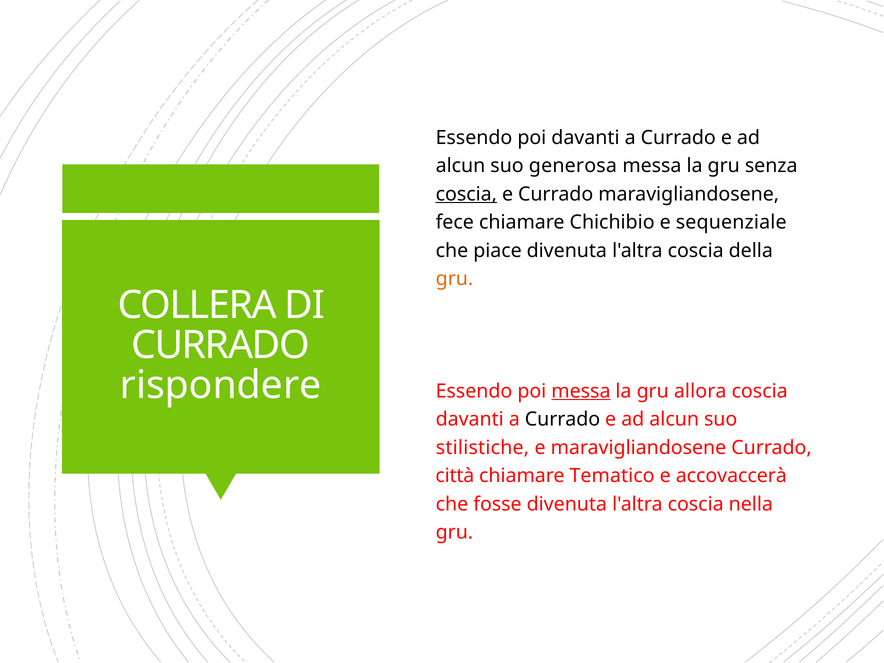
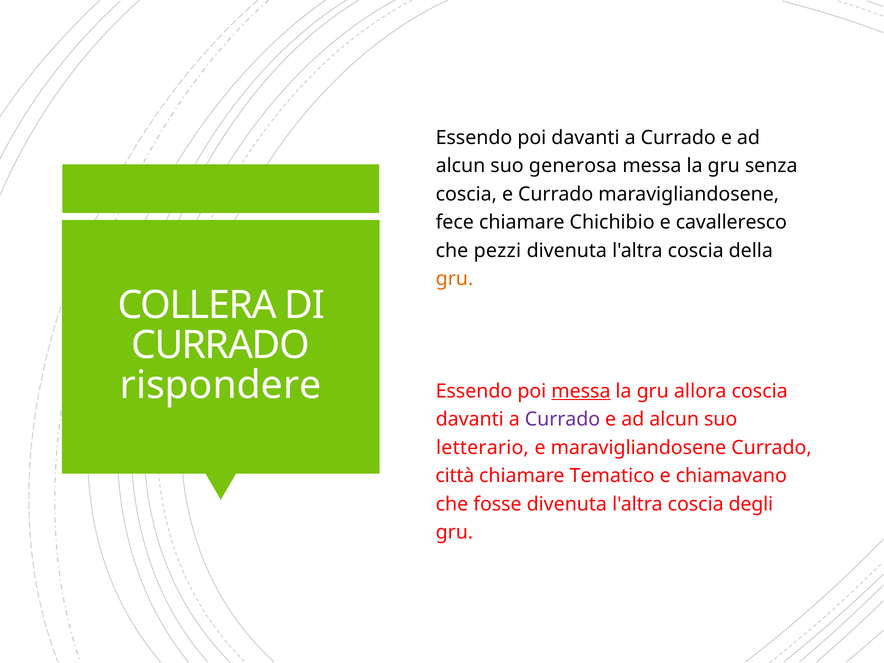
coscia at (466, 194) underline: present -> none
sequenziale: sequenziale -> cavalleresco
piace: piace -> pezzi
Currado at (563, 419) colour: black -> purple
stilistiche: stilistiche -> letterario
accovaccerà: accovaccerà -> chiamavano
nella: nella -> degli
